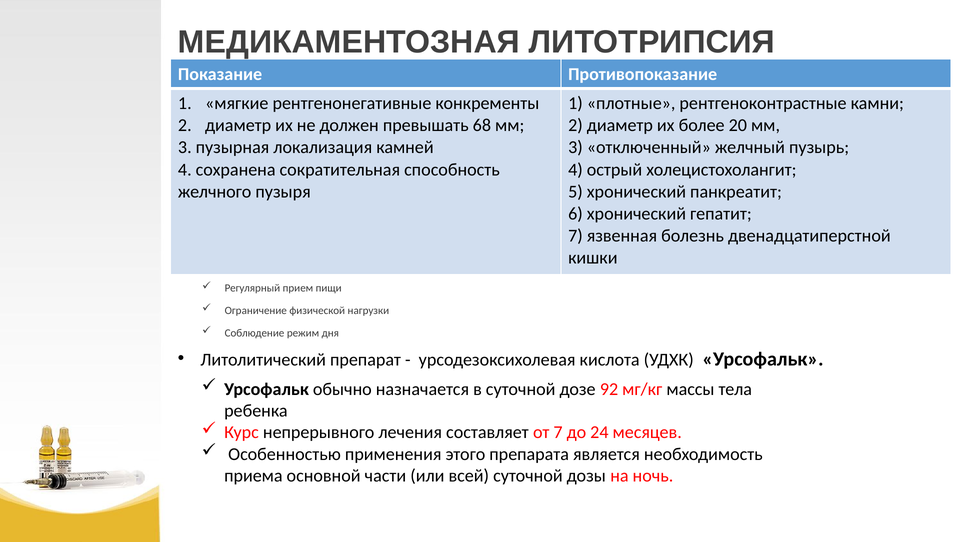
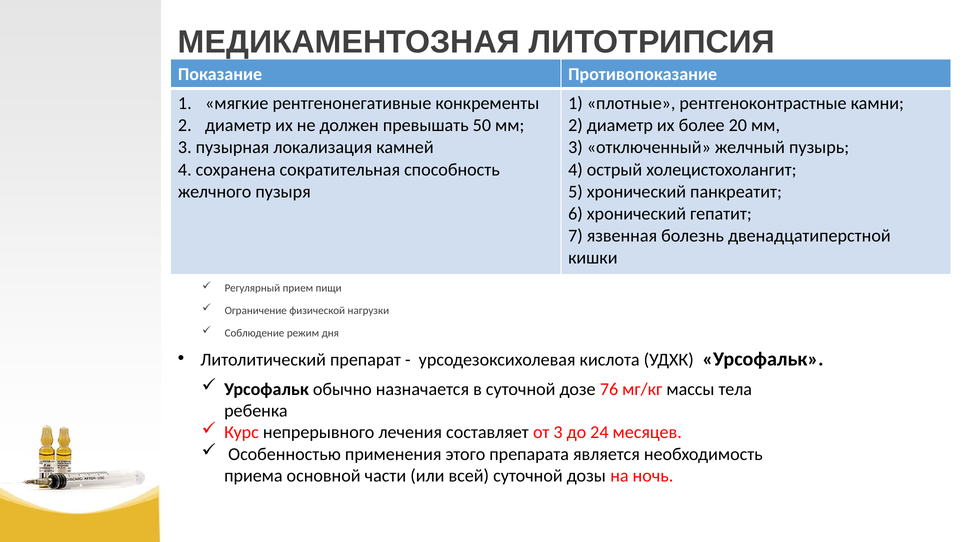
68: 68 -> 50
92: 92 -> 76
от 7: 7 -> 3
